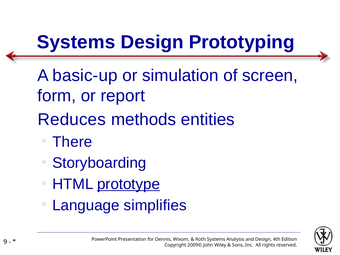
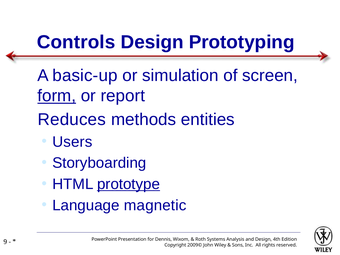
Systems at (76, 42): Systems -> Controls
form underline: none -> present
There: There -> Users
simplifies: simplifies -> magnetic
